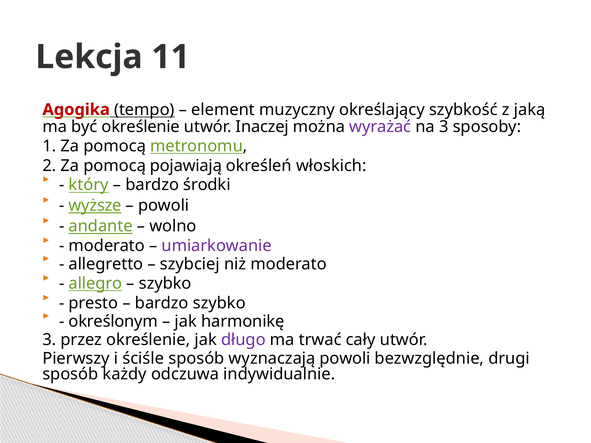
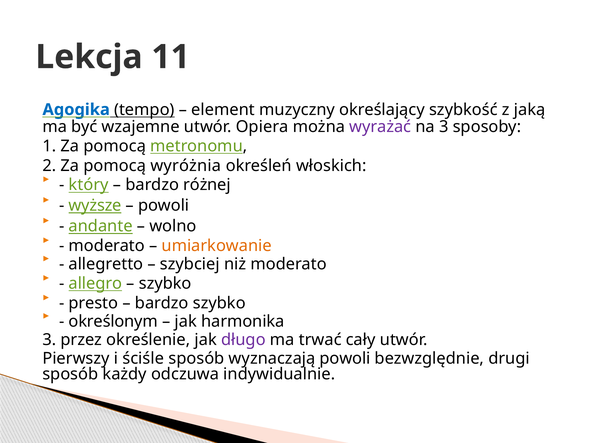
Agogika colour: red -> blue
być określenie: określenie -> wzajemne
Inaczej: Inaczej -> Opiera
pojawiają: pojawiają -> wyróżnia
środki: środki -> różnej
umiarkowanie colour: purple -> orange
harmonikę: harmonikę -> harmonika
